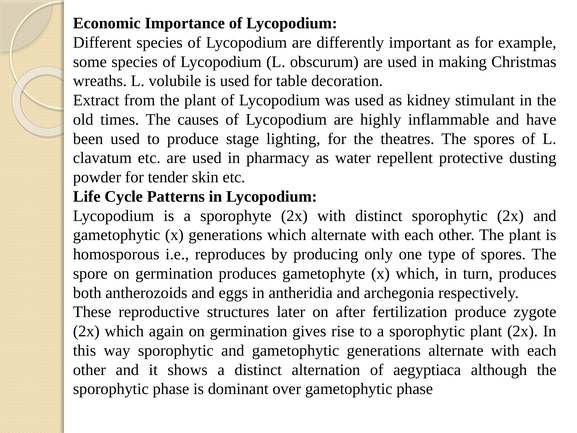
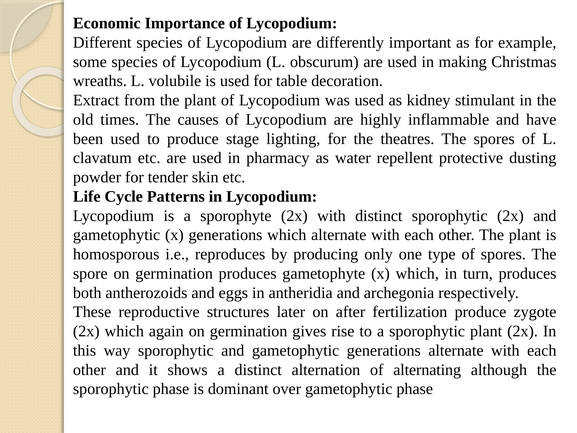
aegyptiaca: aegyptiaca -> alternating
